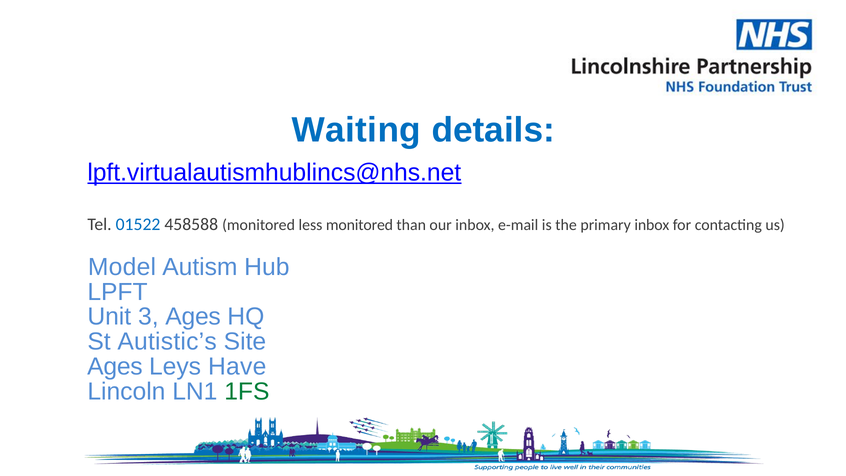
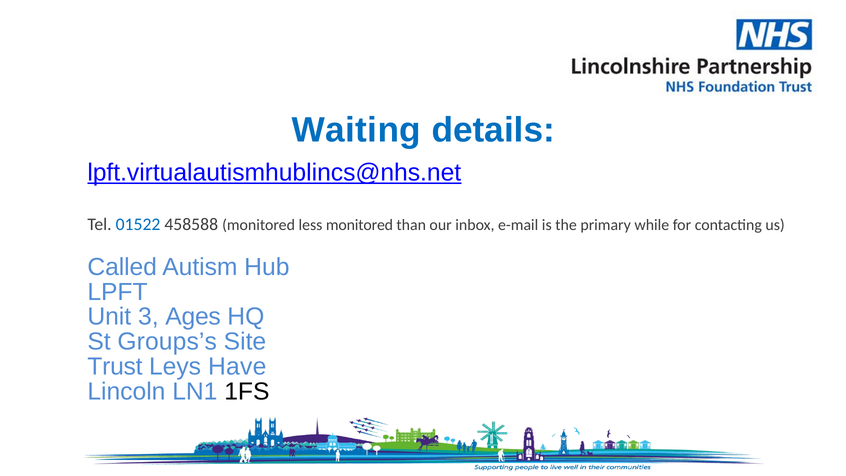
primary inbox: inbox -> while
Model: Model -> Called
Autistic’s: Autistic’s -> Groups’s
Ages at (115, 366): Ages -> Trust
1FS colour: green -> black
